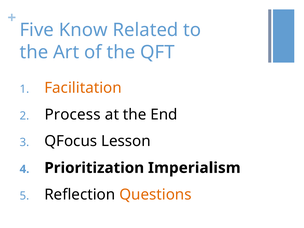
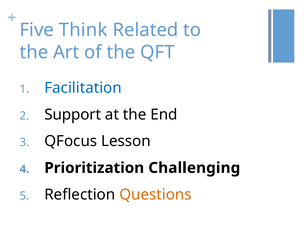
Know: Know -> Think
Facilitation colour: orange -> blue
Process: Process -> Support
Imperialism: Imperialism -> Challenging
